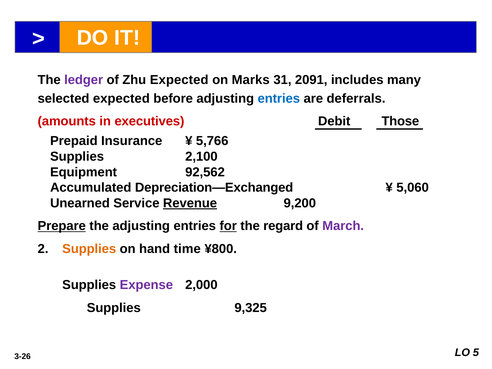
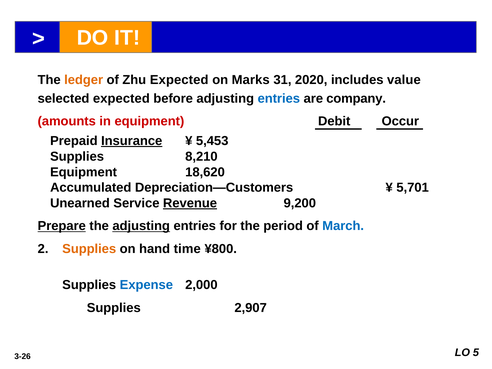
ledger colour: purple -> orange
2091: 2091 -> 2020
many: many -> value
deferrals: deferrals -> company
in executives: executives -> equipment
Those: Those -> Occur
Insurance underline: none -> present
5,766: 5,766 -> 5,453
2,100: 2,100 -> 8,210
92,562: 92,562 -> 18,620
Depreciation—Exchanged: Depreciation—Exchanged -> Depreciation—Customers
5,060: 5,060 -> 5,701
adjusting at (141, 226) underline: none -> present
for underline: present -> none
regard: regard -> period
March colour: purple -> blue
Expense colour: purple -> blue
9,325: 9,325 -> 2,907
